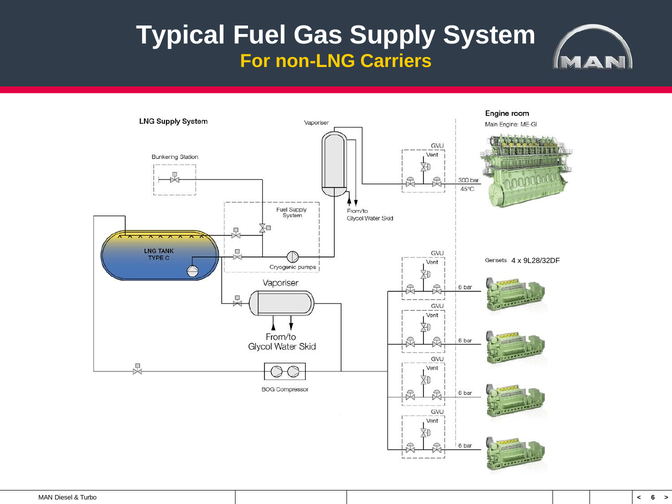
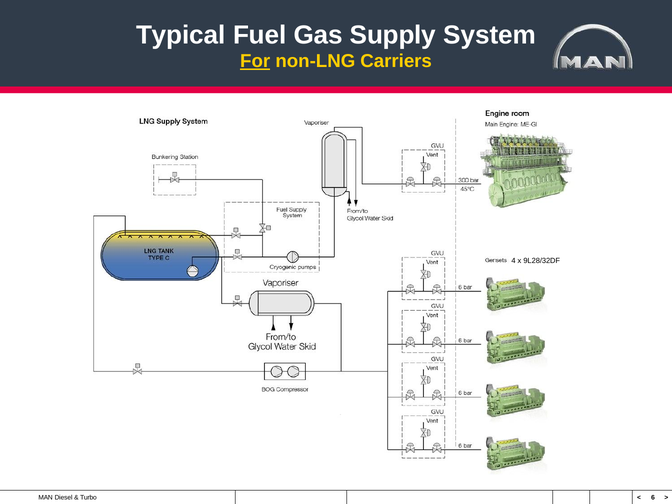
For underline: none -> present
